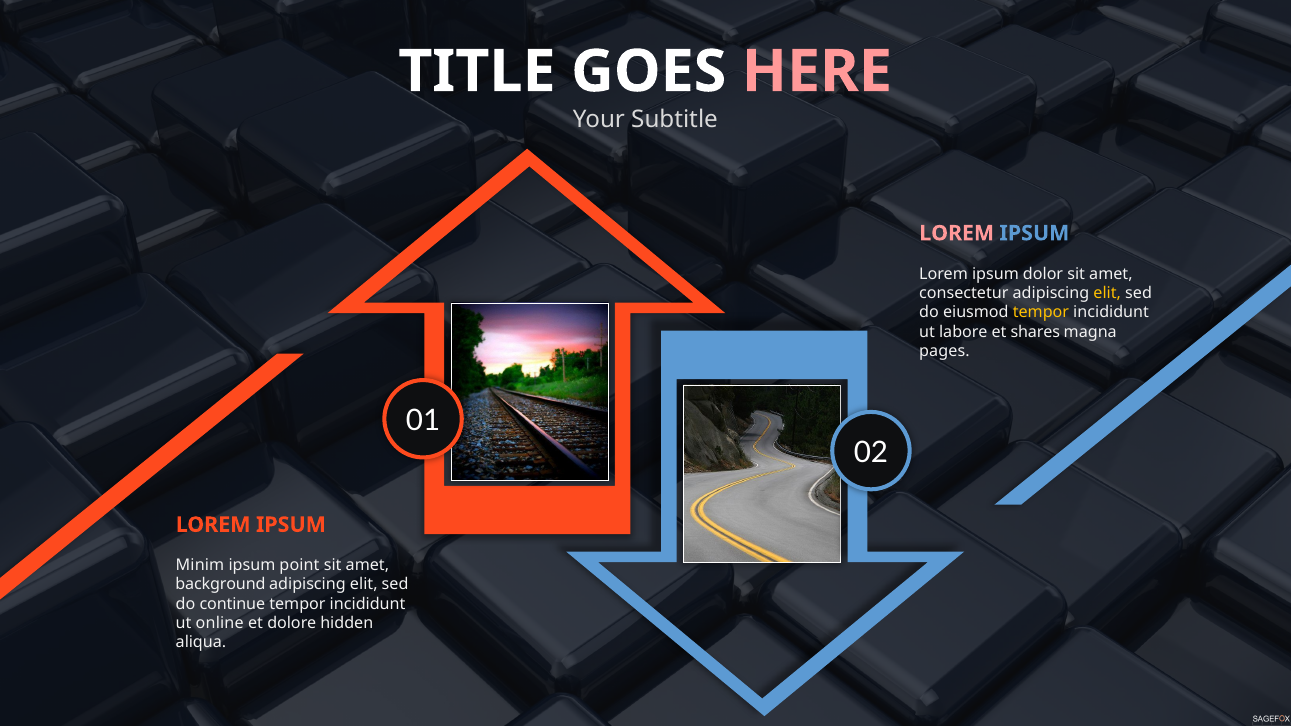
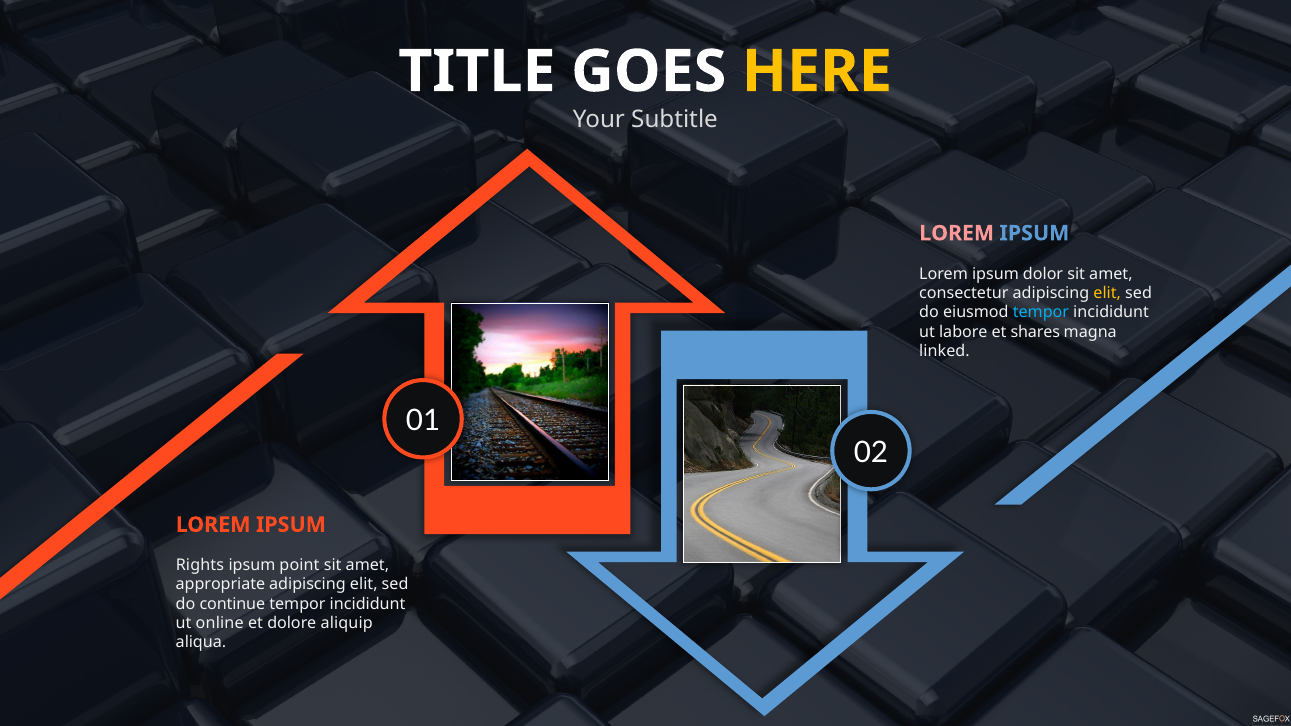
HERE colour: pink -> yellow
tempor at (1041, 312) colour: yellow -> light blue
pages: pages -> linked
Minim: Minim -> Rights
background: background -> appropriate
hidden: hidden -> aliquip
